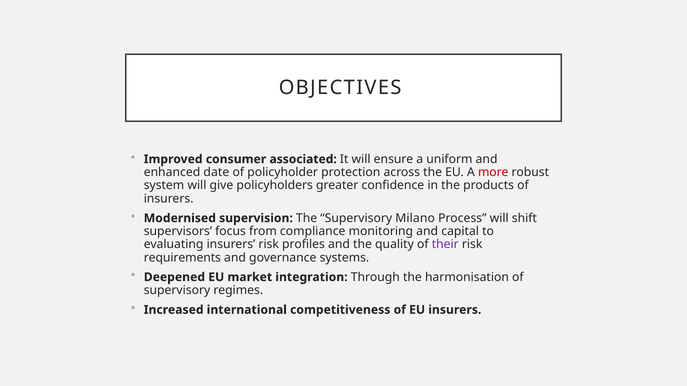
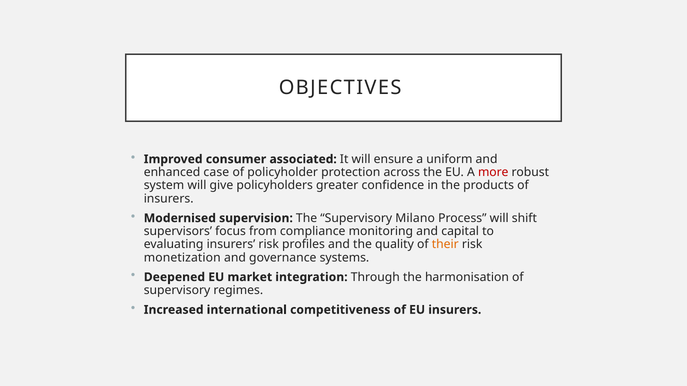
date: date -> case
their colour: purple -> orange
requirements: requirements -> monetization
